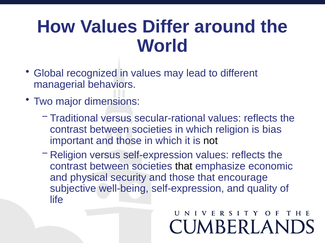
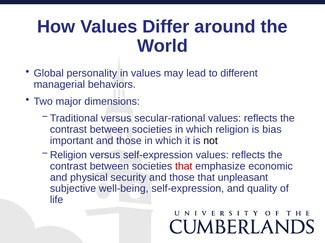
recognized: recognized -> personality
that at (184, 167) colour: black -> red
encourage: encourage -> unpleasant
